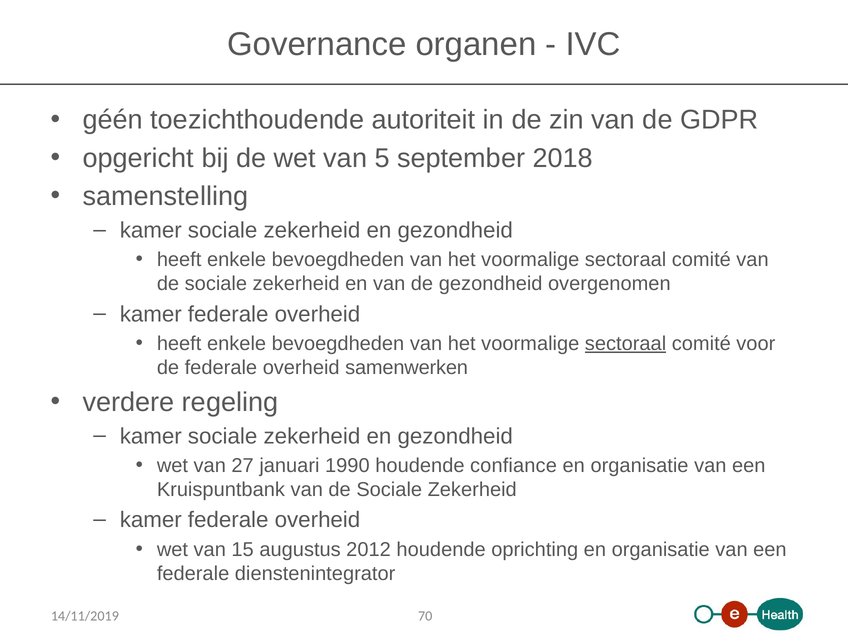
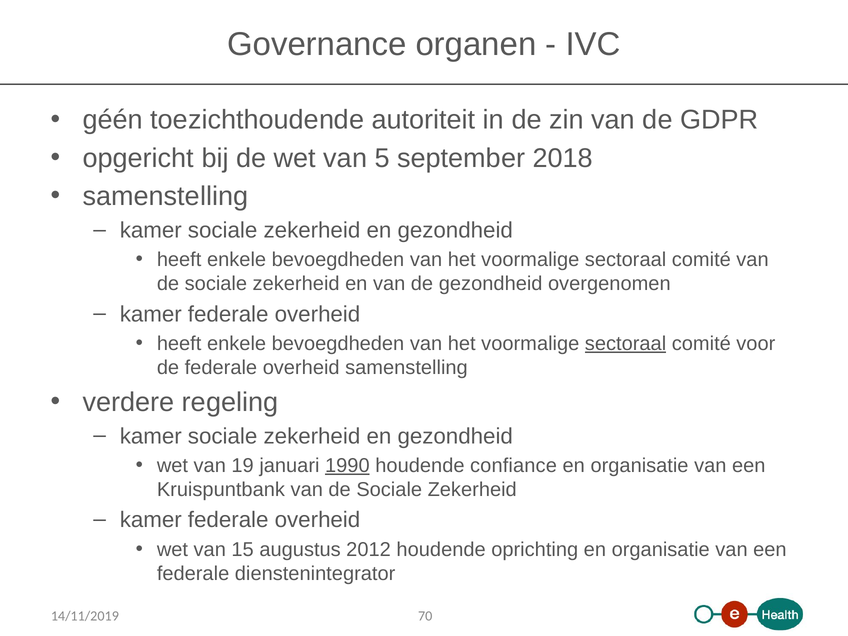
overheid samenwerken: samenwerken -> samenstelling
27: 27 -> 19
1990 underline: none -> present
